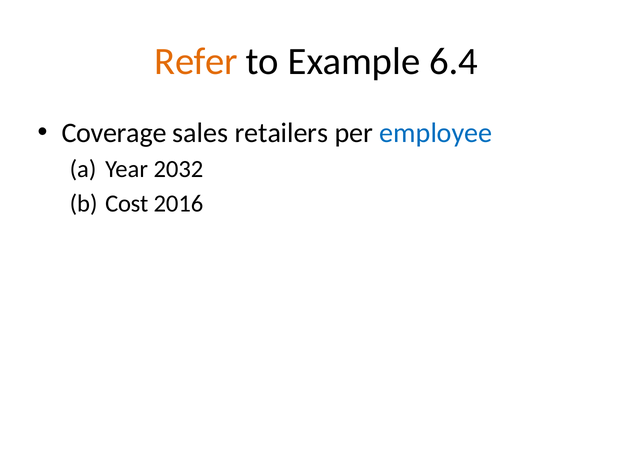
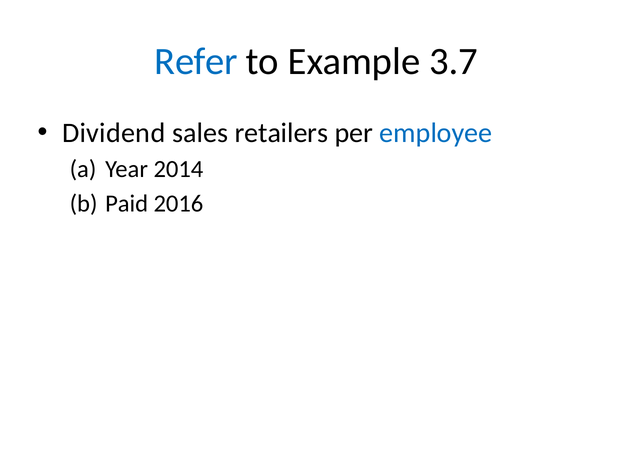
Refer colour: orange -> blue
6.4: 6.4 -> 3.7
Coverage: Coverage -> Dividend
2032: 2032 -> 2014
Cost: Cost -> Paid
